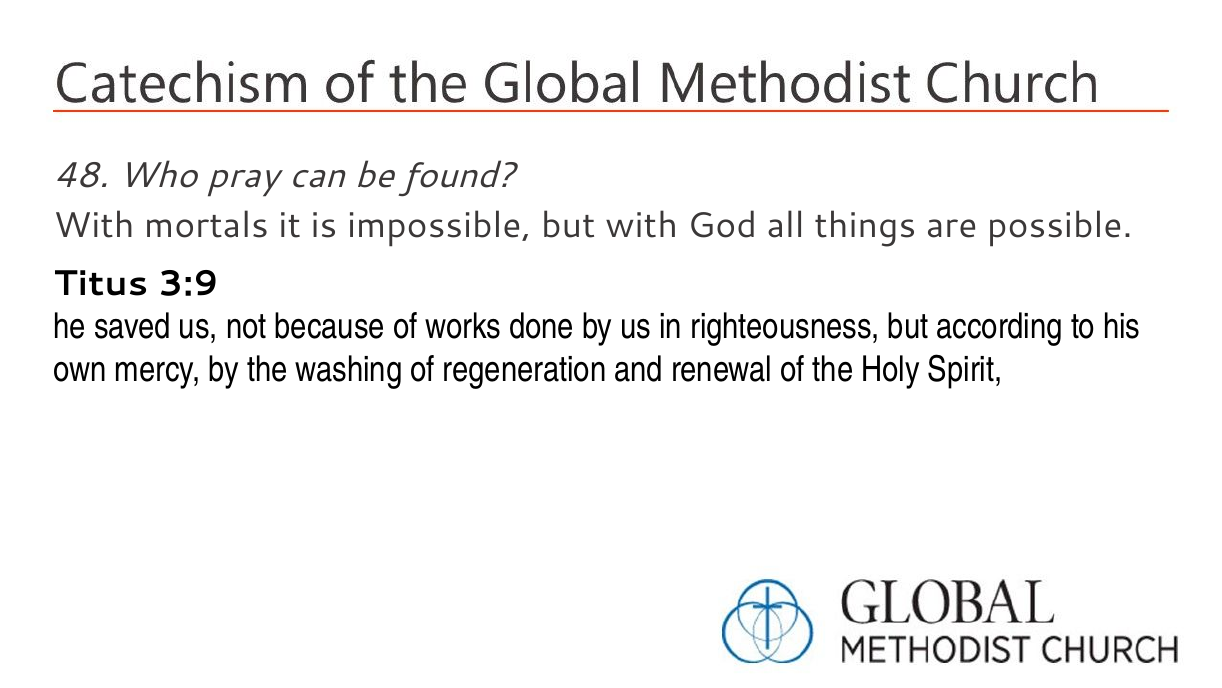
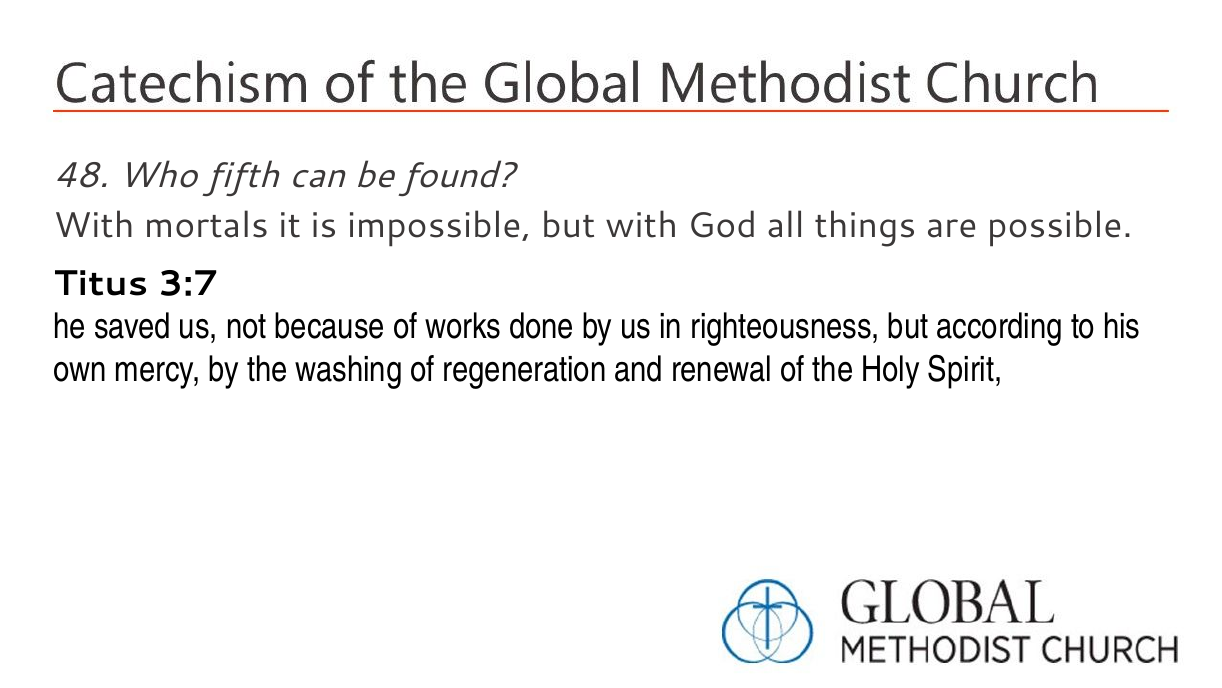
pray: pray -> fifth
3:9: 3:9 -> 3:7
